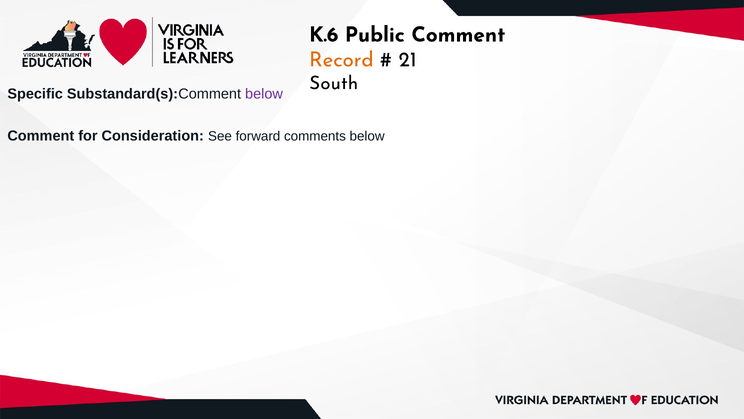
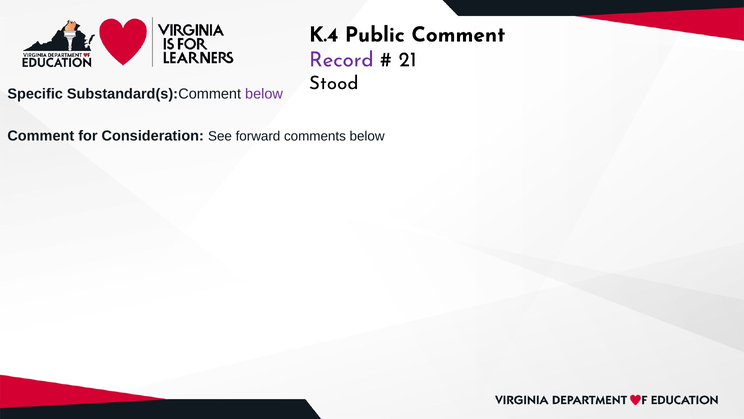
K.6: K.6 -> K.4
Record colour: orange -> purple
South: South -> Stood
